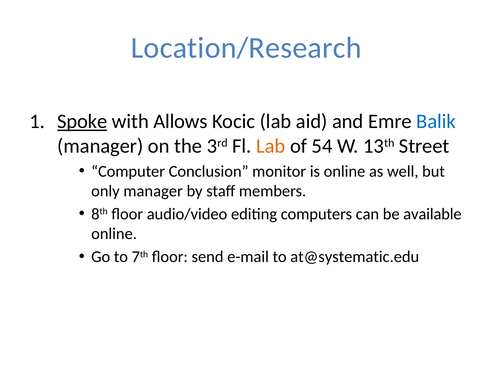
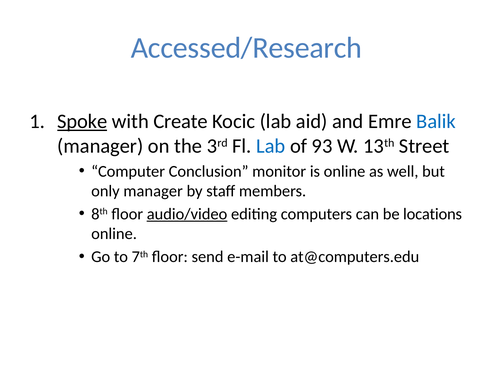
Location/Research: Location/Research -> Accessed/Research
Allows: Allows -> Create
Lab at (271, 146) colour: orange -> blue
54: 54 -> 93
audio/video underline: none -> present
available: available -> locations
at@systematic.edu: at@systematic.edu -> at@computers.edu
